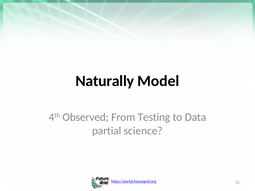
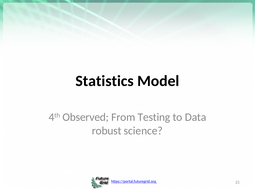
Naturally: Naturally -> Statistics
partial: partial -> robust
